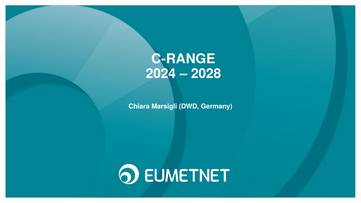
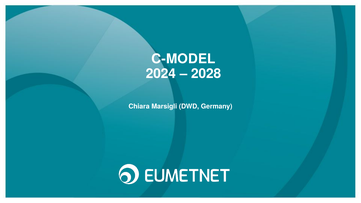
C-RANGE: C-RANGE -> C-MODEL
